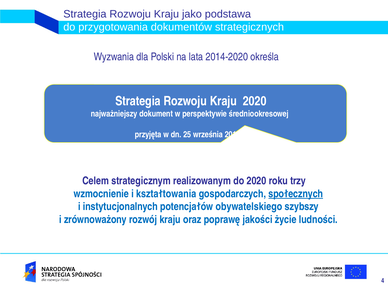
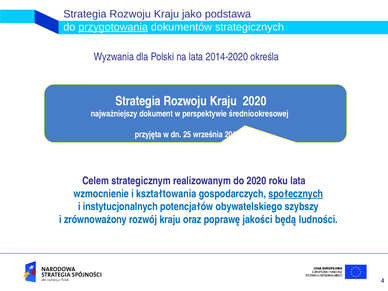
przygotowania underline: none -> present
roku trzy: trzy -> lata
życie: życie -> będą
